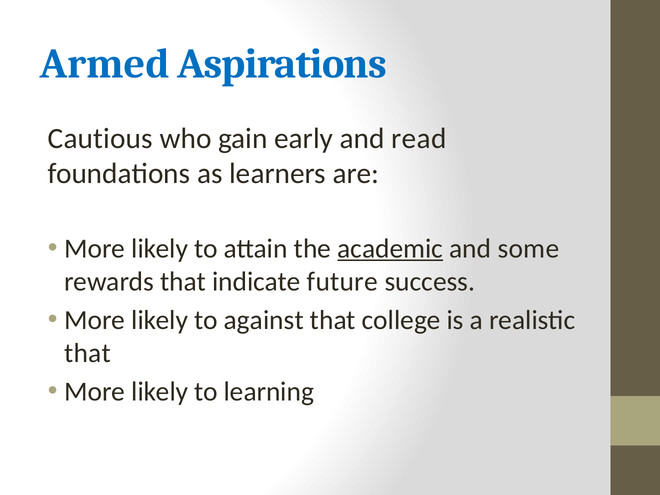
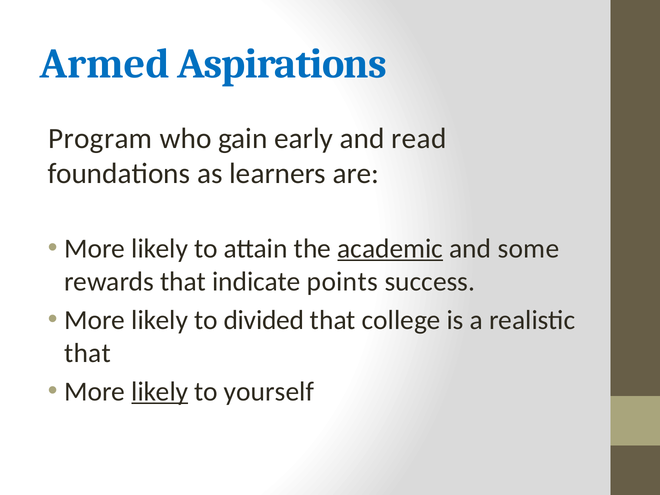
Cautious: Cautious -> Program
future: future -> points
against: against -> divided
likely at (160, 391) underline: none -> present
learning: learning -> yourself
